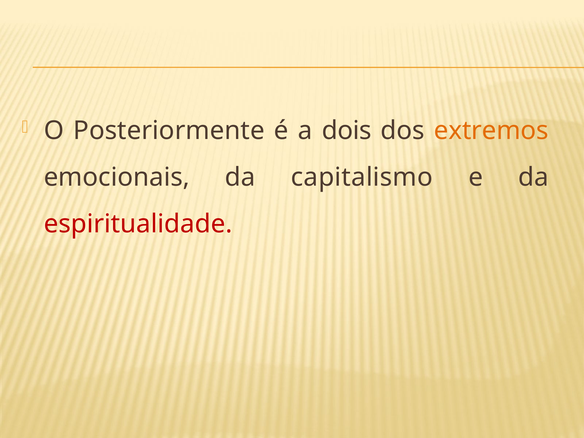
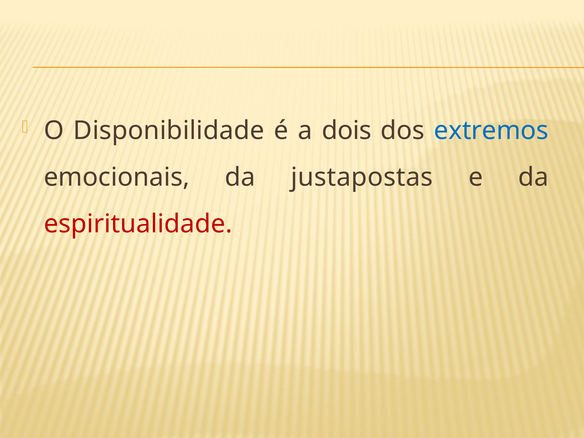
Posteriormente: Posteriormente -> Disponibilidade
extremos colour: orange -> blue
capitalismo: capitalismo -> justapostas
